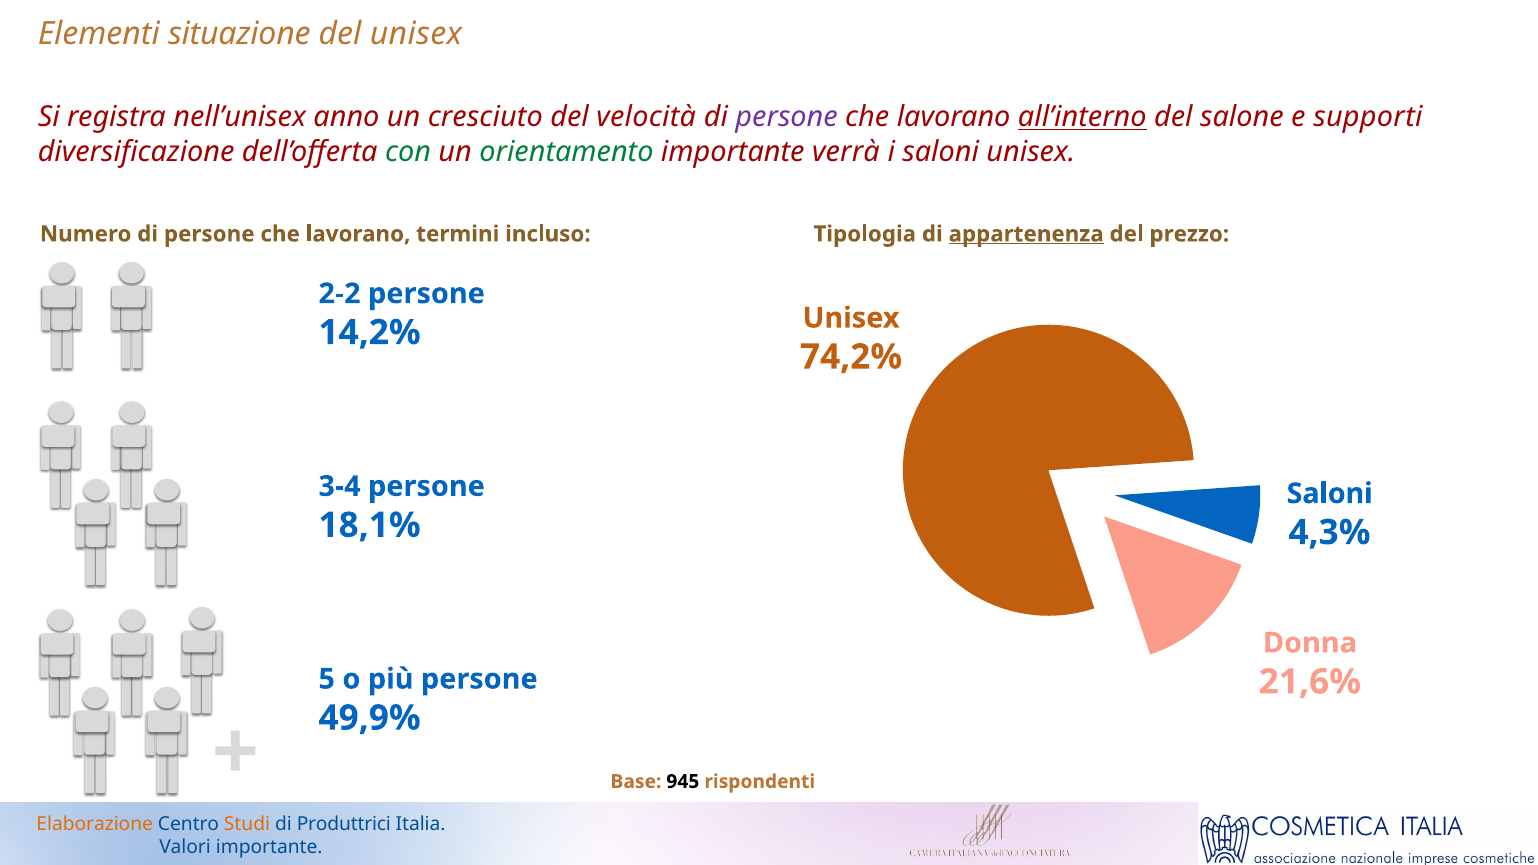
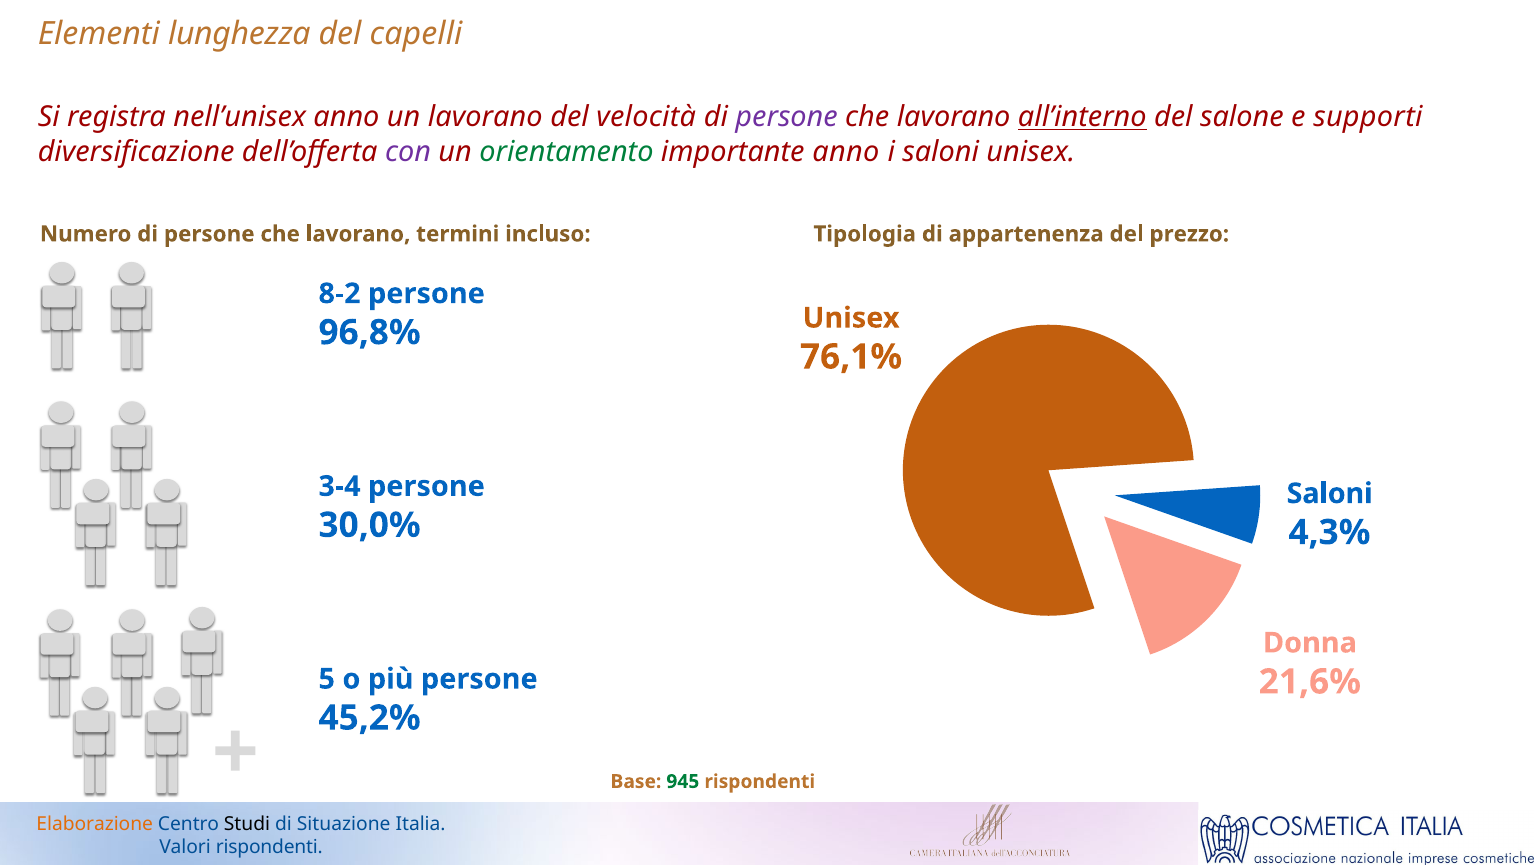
situazione: situazione -> lunghezza
del unisex: unisex -> capelli
un cresciuto: cresciuto -> lavorano
con colour: green -> purple
importante verrà: verrà -> anno
appartenenza underline: present -> none
2-2: 2-2 -> 8-2
14,2%: 14,2% -> 96,8%
74,2%: 74,2% -> 76,1%
18,1%: 18,1% -> 30,0%
49,9%: 49,9% -> 45,2%
945 colour: black -> green
Studi colour: orange -> black
Produttrici: Produttrici -> Situazione
Valori importante: importante -> rispondenti
